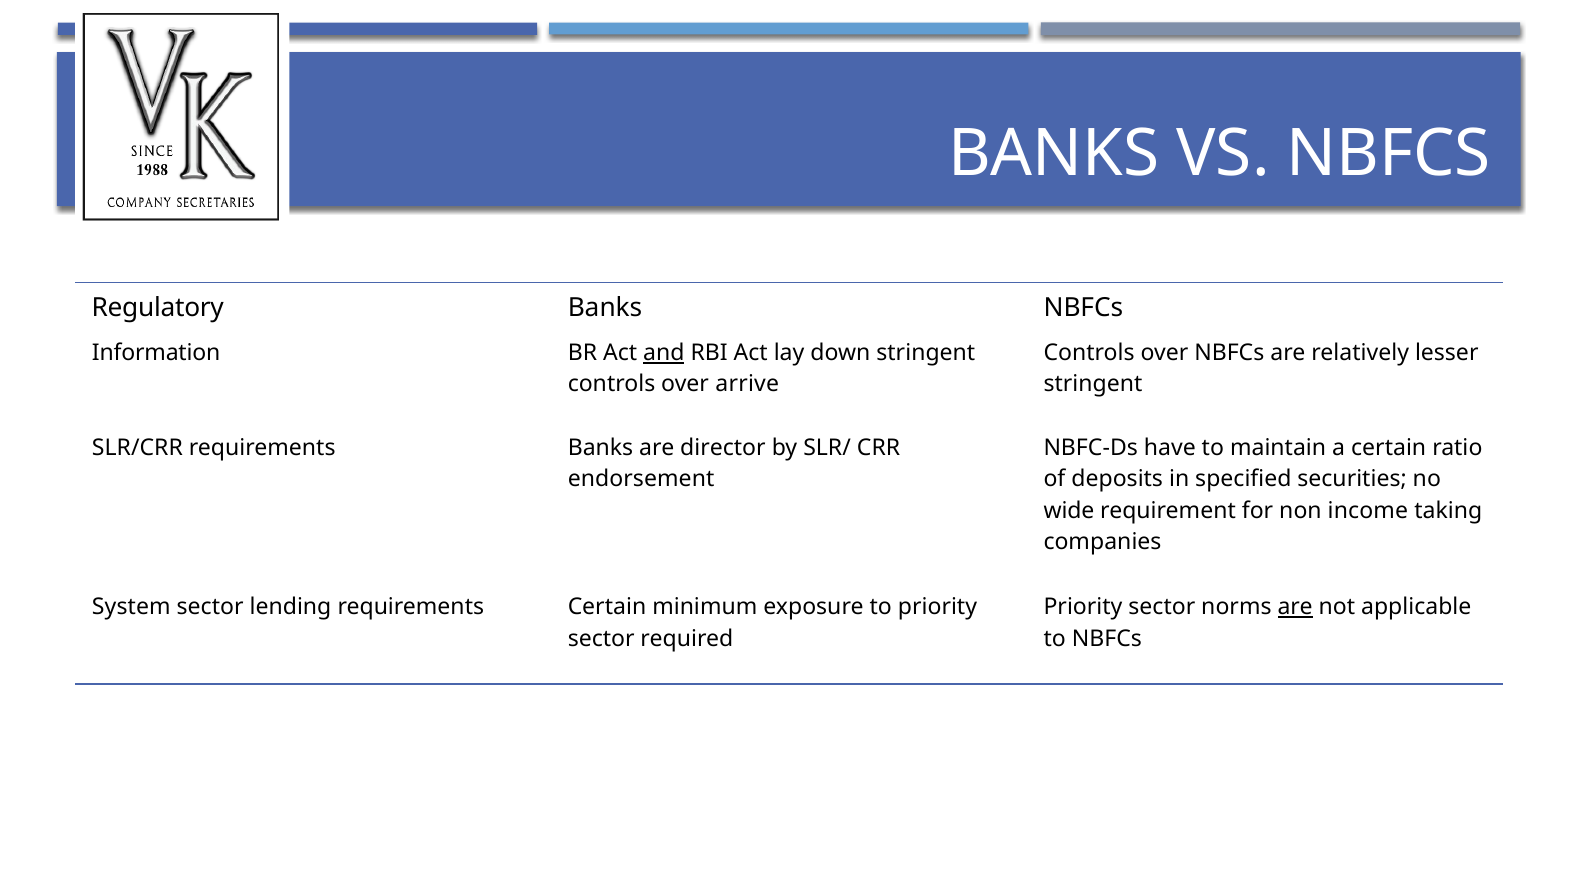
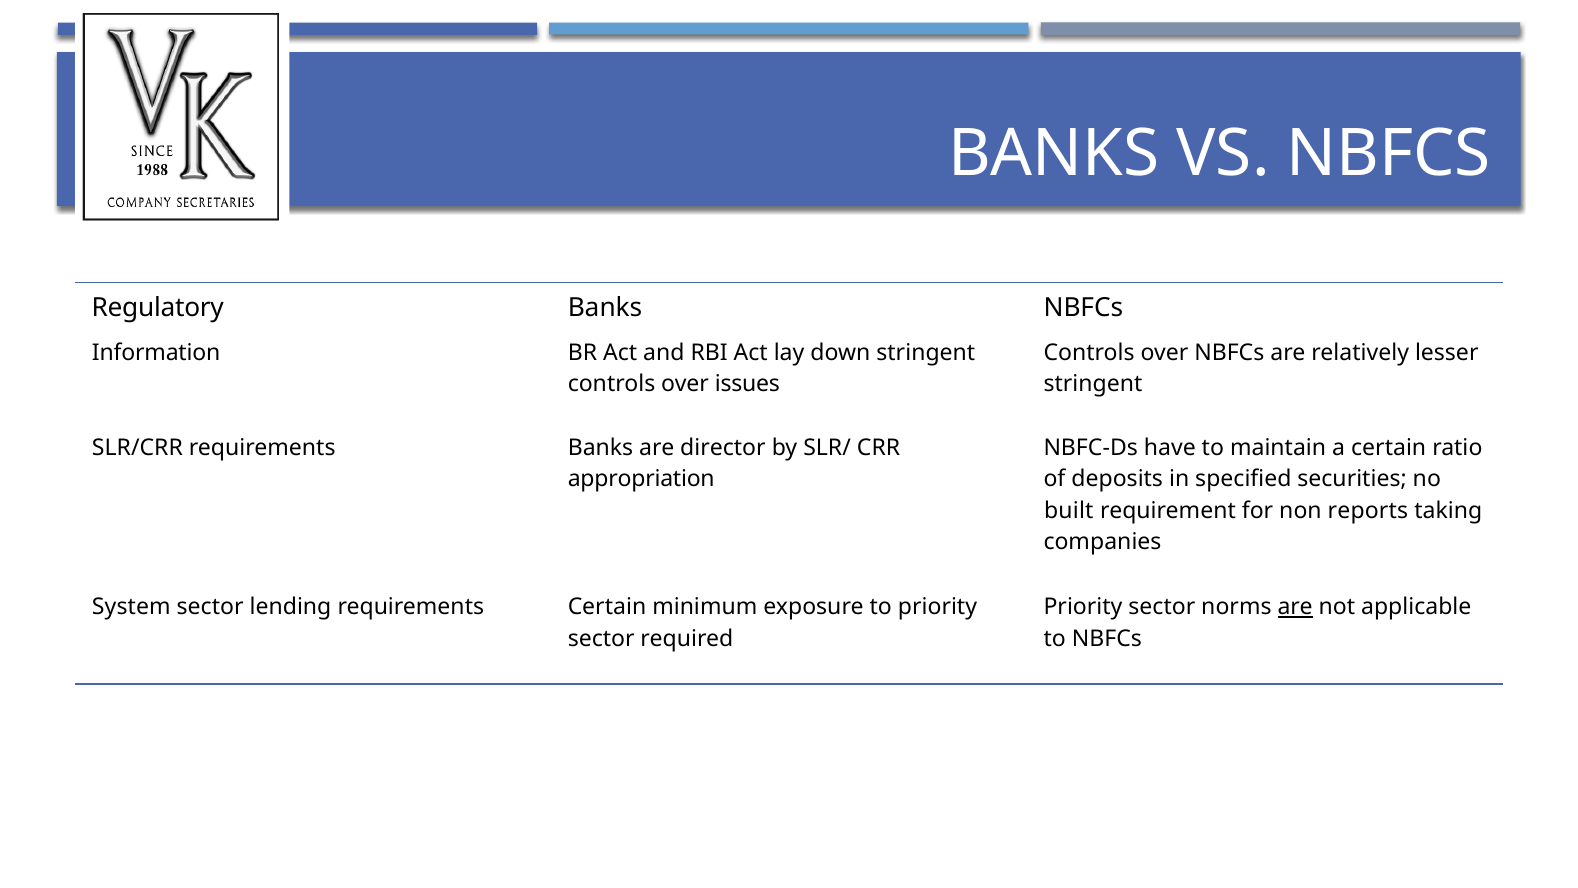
and underline: present -> none
arrive: arrive -> issues
endorsement: endorsement -> appropriation
wide: wide -> built
income: income -> reports
